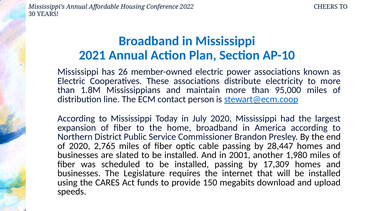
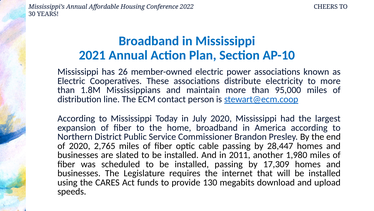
2001: 2001 -> 2011
150: 150 -> 130
